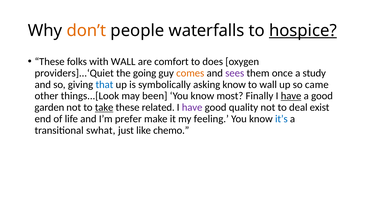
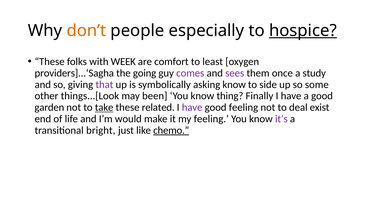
waterfalls: waterfalls -> especially
with WALL: WALL -> WEEK
does: does -> least
providers]...‘Quiet: providers]...‘Quiet -> providers]...‘Sagha
comes colour: orange -> purple
that colour: blue -> purple
to wall: wall -> side
came: came -> some
most: most -> thing
have at (291, 96) underline: present -> none
good quality: quality -> feeling
prefer: prefer -> would
it’s colour: blue -> purple
swhat: swhat -> bright
chemo underline: none -> present
